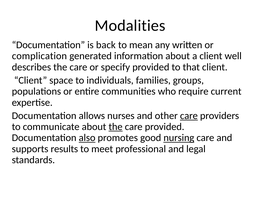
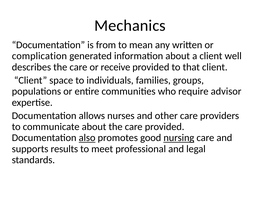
Modalities: Modalities -> Mechanics
back: back -> from
specify: specify -> receive
current: current -> advisor
care at (189, 116) underline: present -> none
the at (116, 127) underline: present -> none
